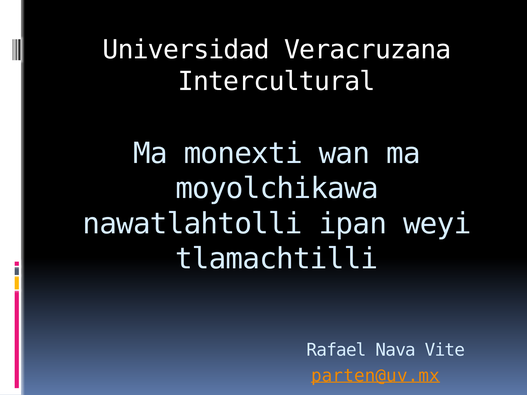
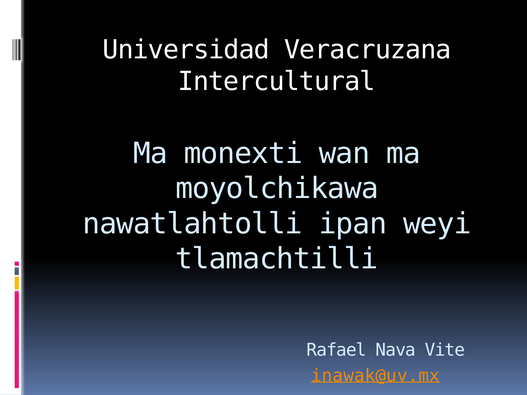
parten@uv.mx: parten@uv.mx -> inawak@uv.mx
